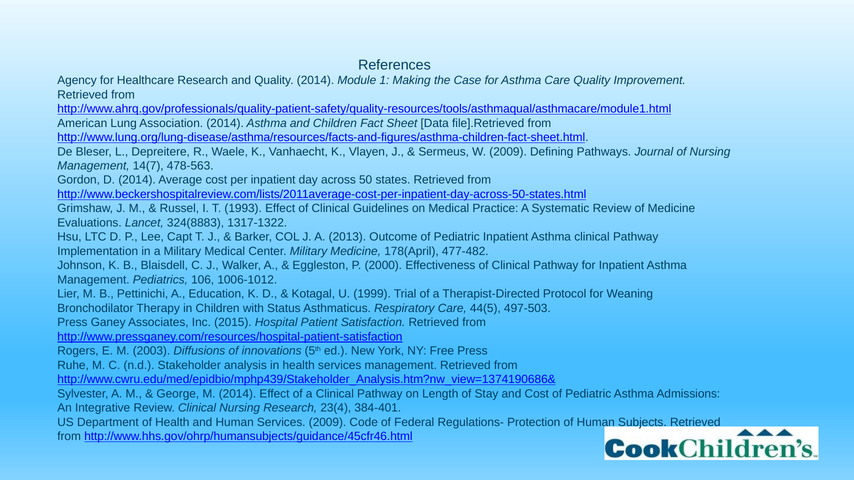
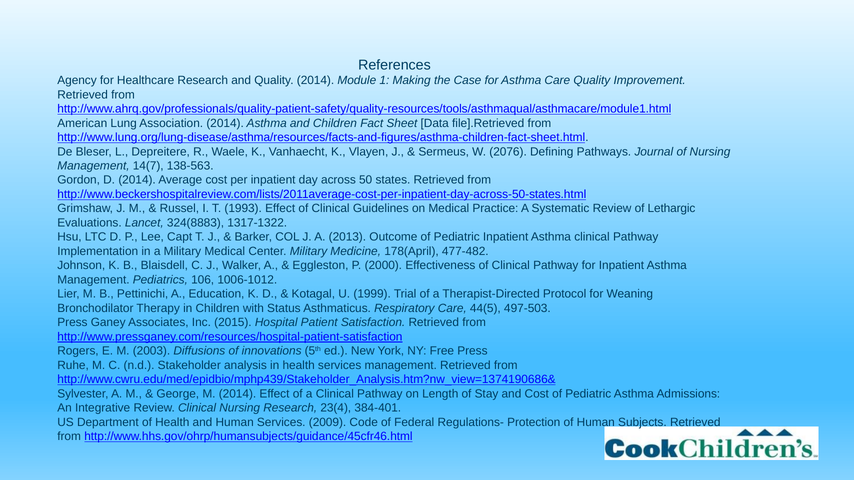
W 2009: 2009 -> 2076
478-563: 478-563 -> 138-563
of Medicine: Medicine -> Lethargic
